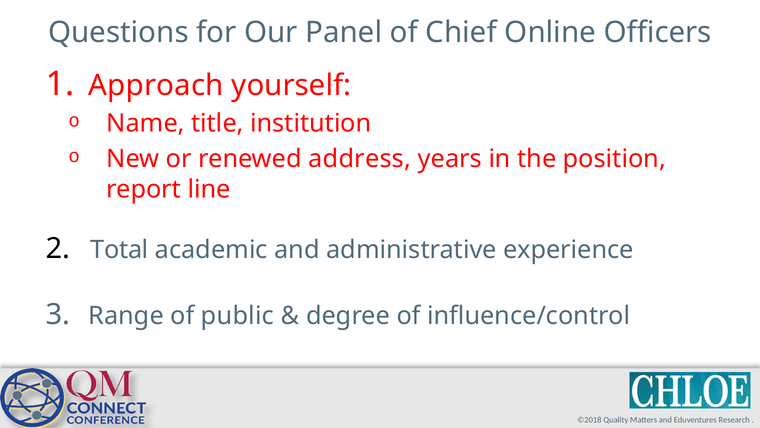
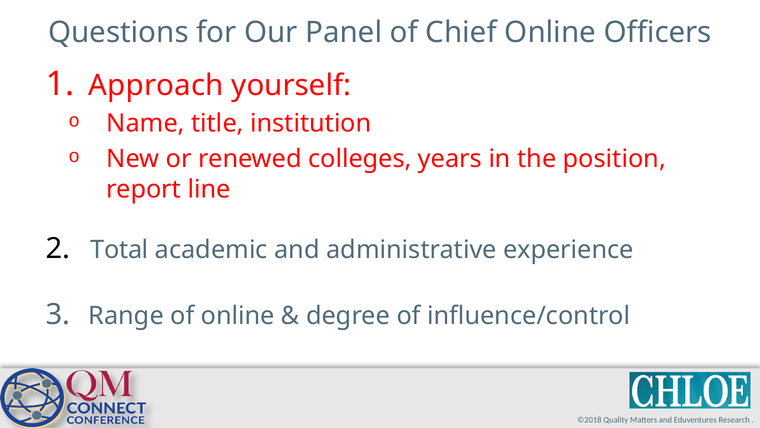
address: address -> colleges
of public: public -> online
